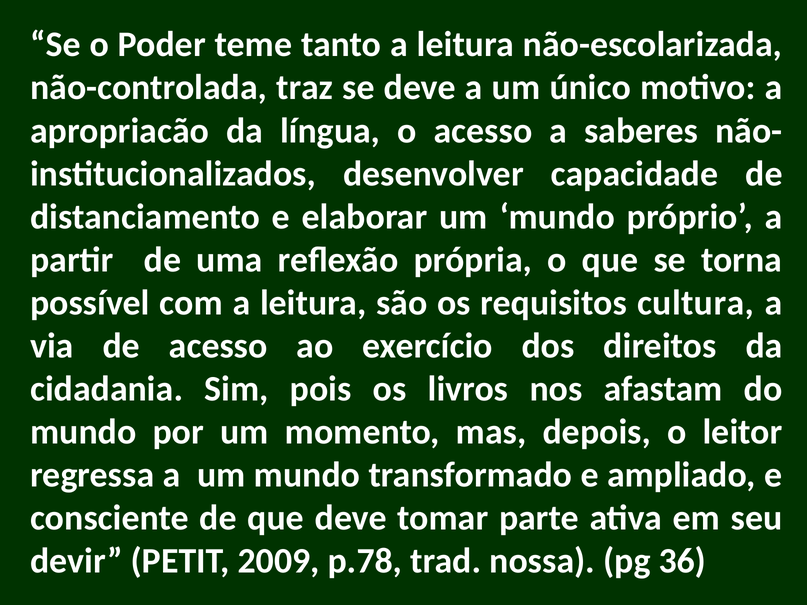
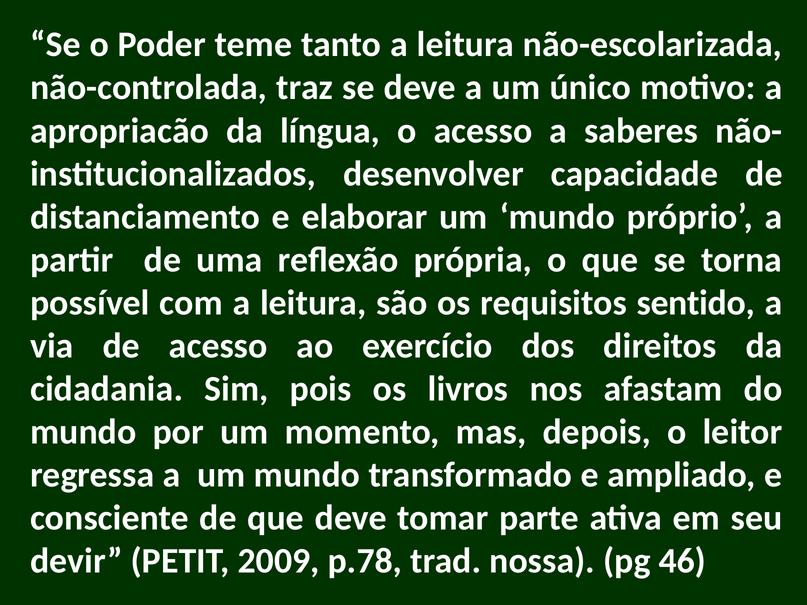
cultura: cultura -> sentido
36: 36 -> 46
